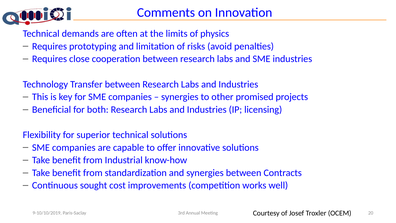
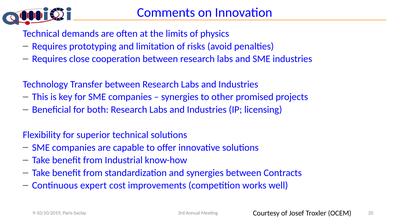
sought: sought -> expert
